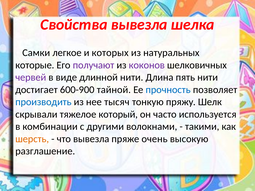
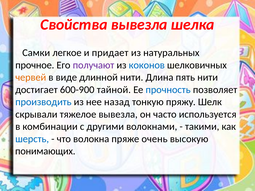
которых: которых -> придает
которые: которые -> прочное
коконов colour: purple -> blue
червей colour: purple -> orange
тысяч: тысяч -> назад
тяжелое который: который -> вывезла
шерсть colour: orange -> blue
что вывезла: вывезла -> волокна
разглашение: разглашение -> понимающих
